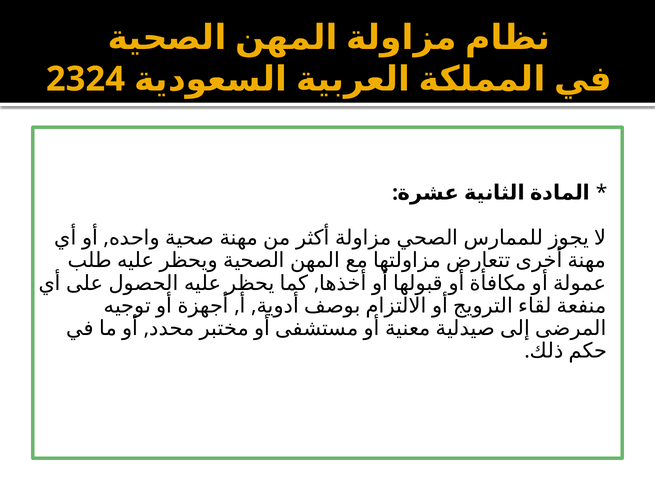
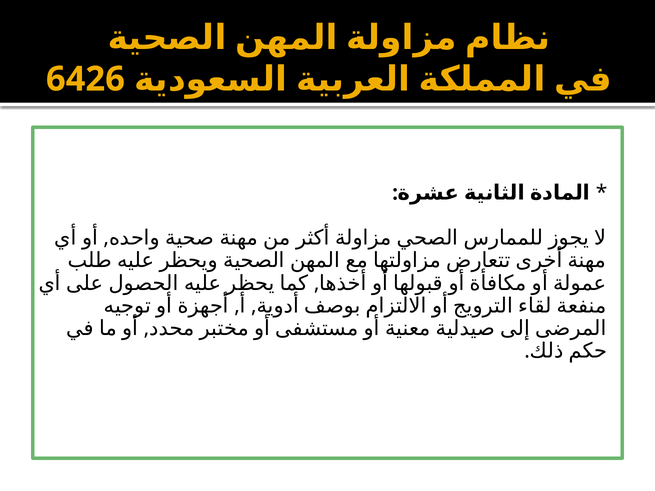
2324: 2324 -> 6426
